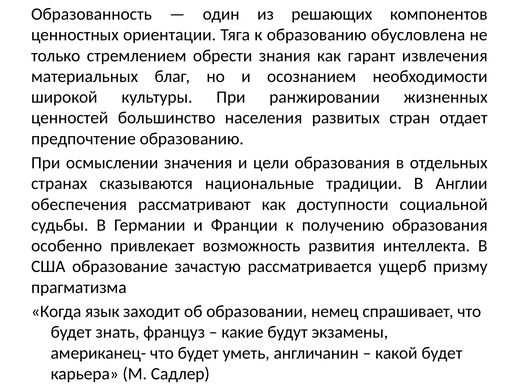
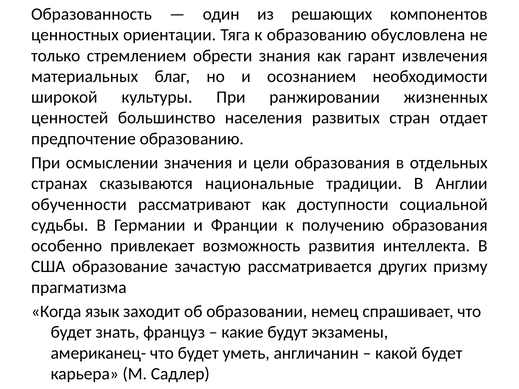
обеспечения: обеспечения -> обученности
ущерб: ущерб -> других
